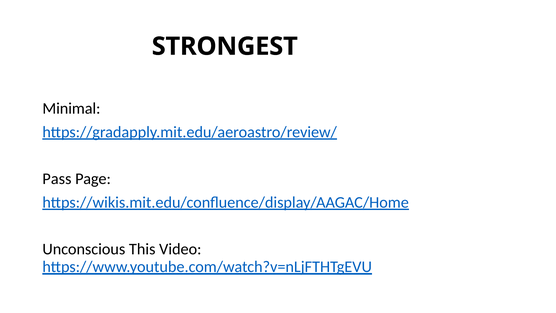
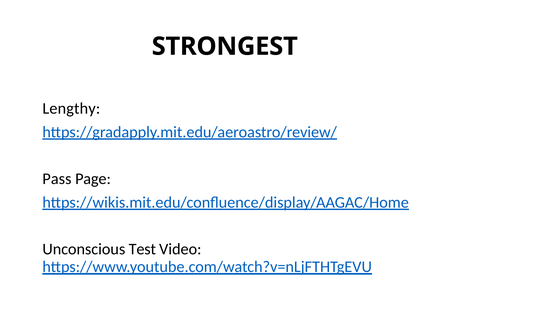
Minimal: Minimal -> Lengthy
This: This -> Test
